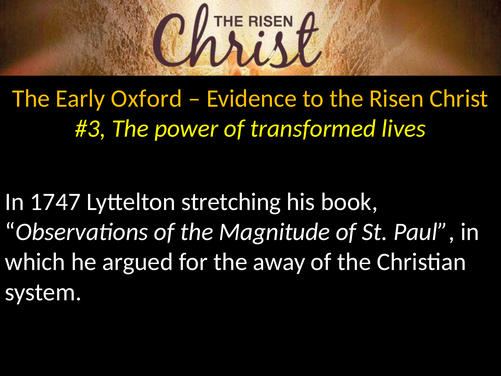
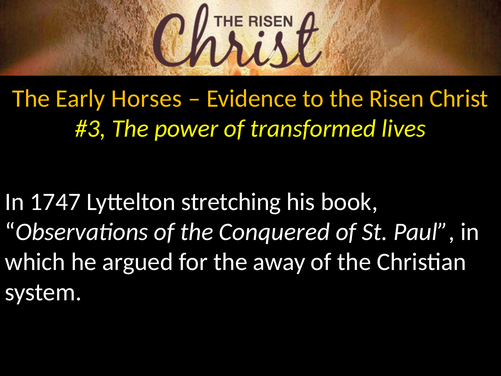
Oxford: Oxford -> Horses
Magnitude: Magnitude -> Conquered
